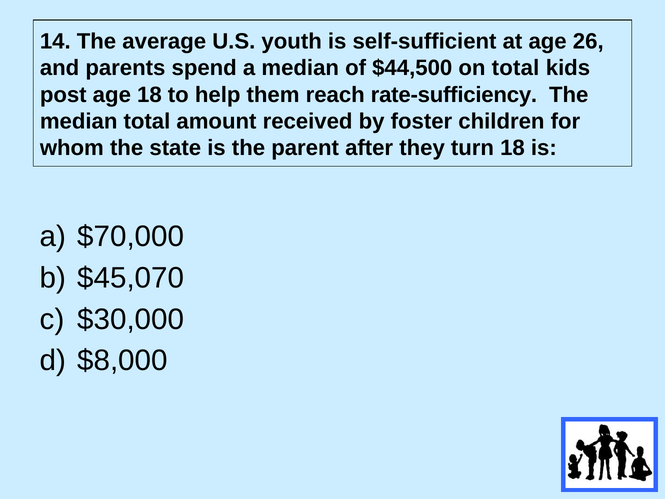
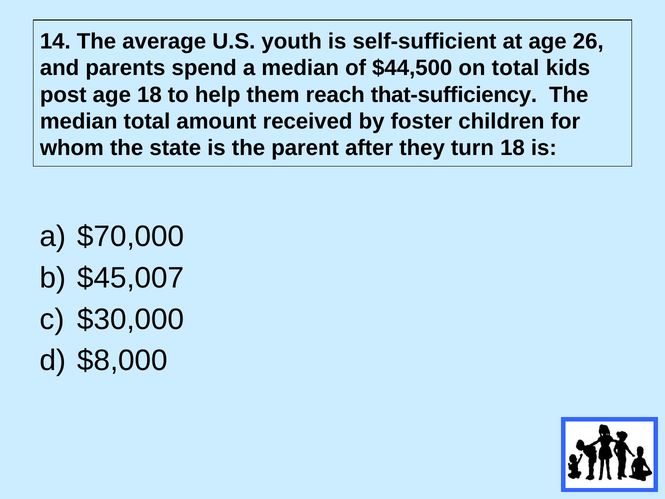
rate-sufficiency: rate-sufficiency -> that-sufficiency
$45,070: $45,070 -> $45,007
